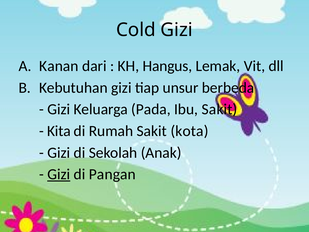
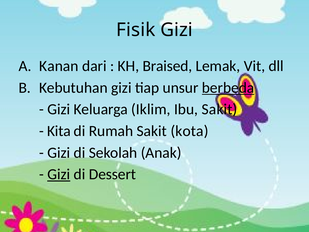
Cold: Cold -> Fisik
Hangus: Hangus -> Braised
berbeda underline: none -> present
Pada: Pada -> Iklim
Pangan: Pangan -> Dessert
